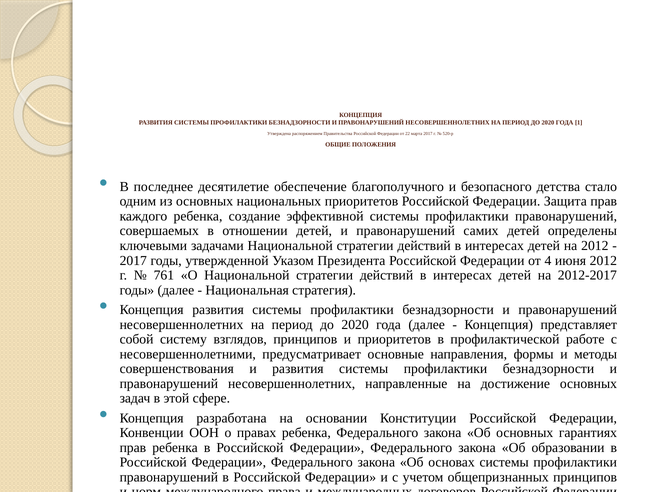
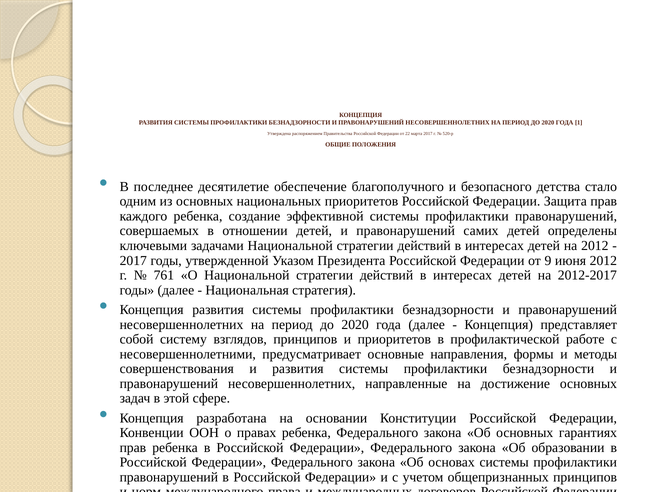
4: 4 -> 9
